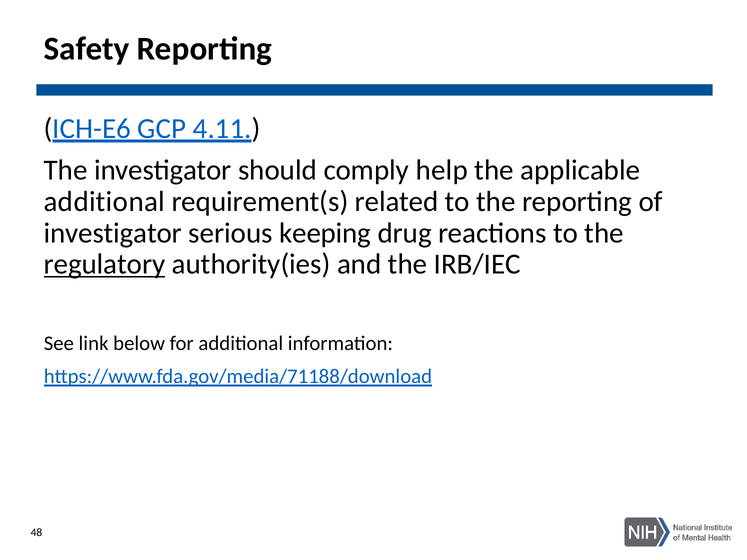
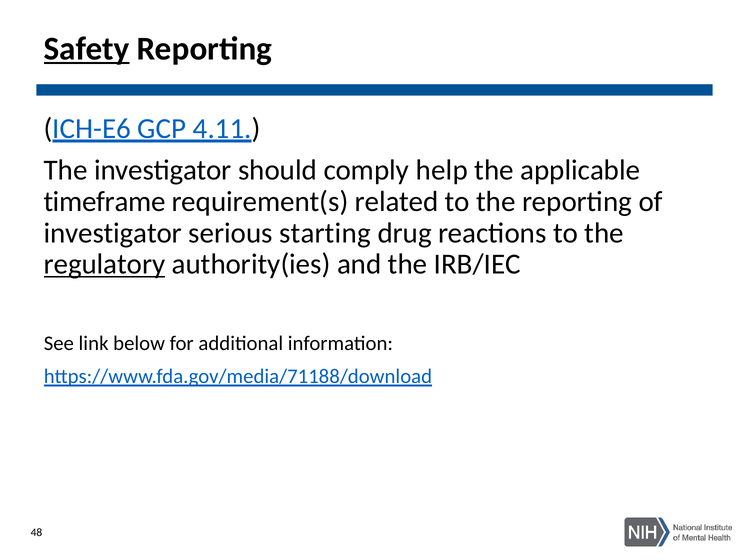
Safety underline: none -> present
additional at (104, 202): additional -> timeframe
keeping: keeping -> starting
